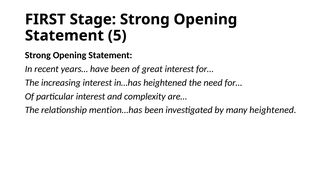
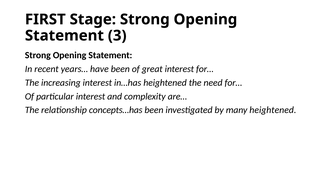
5: 5 -> 3
mention…has: mention…has -> concepts…has
